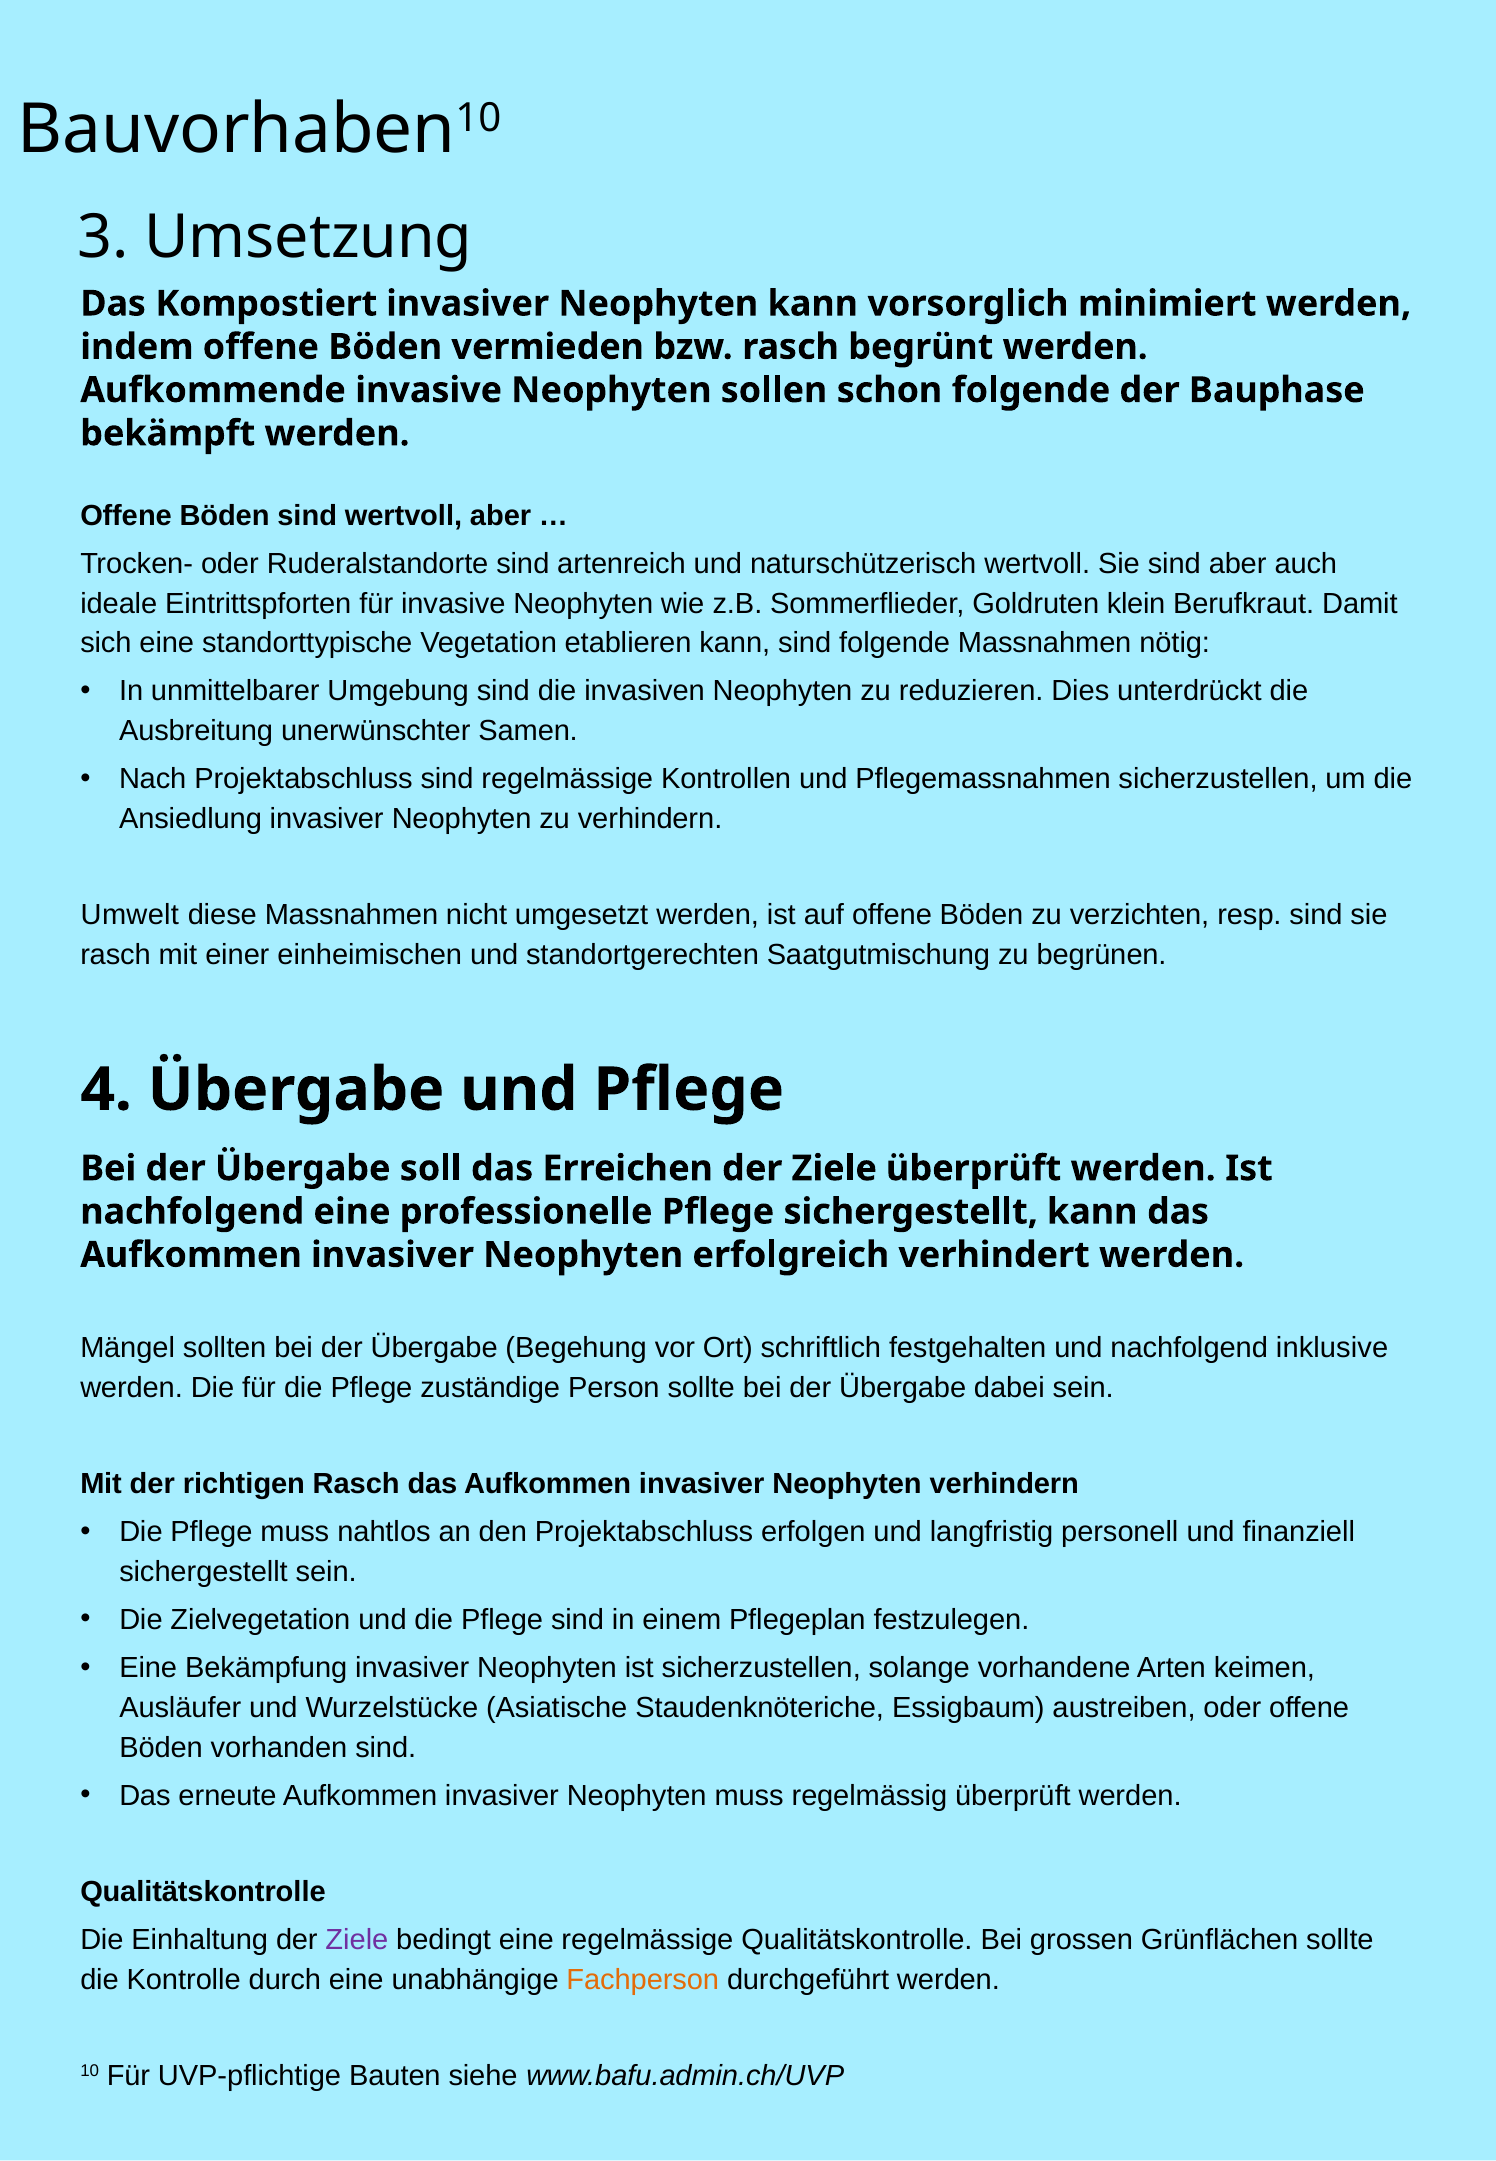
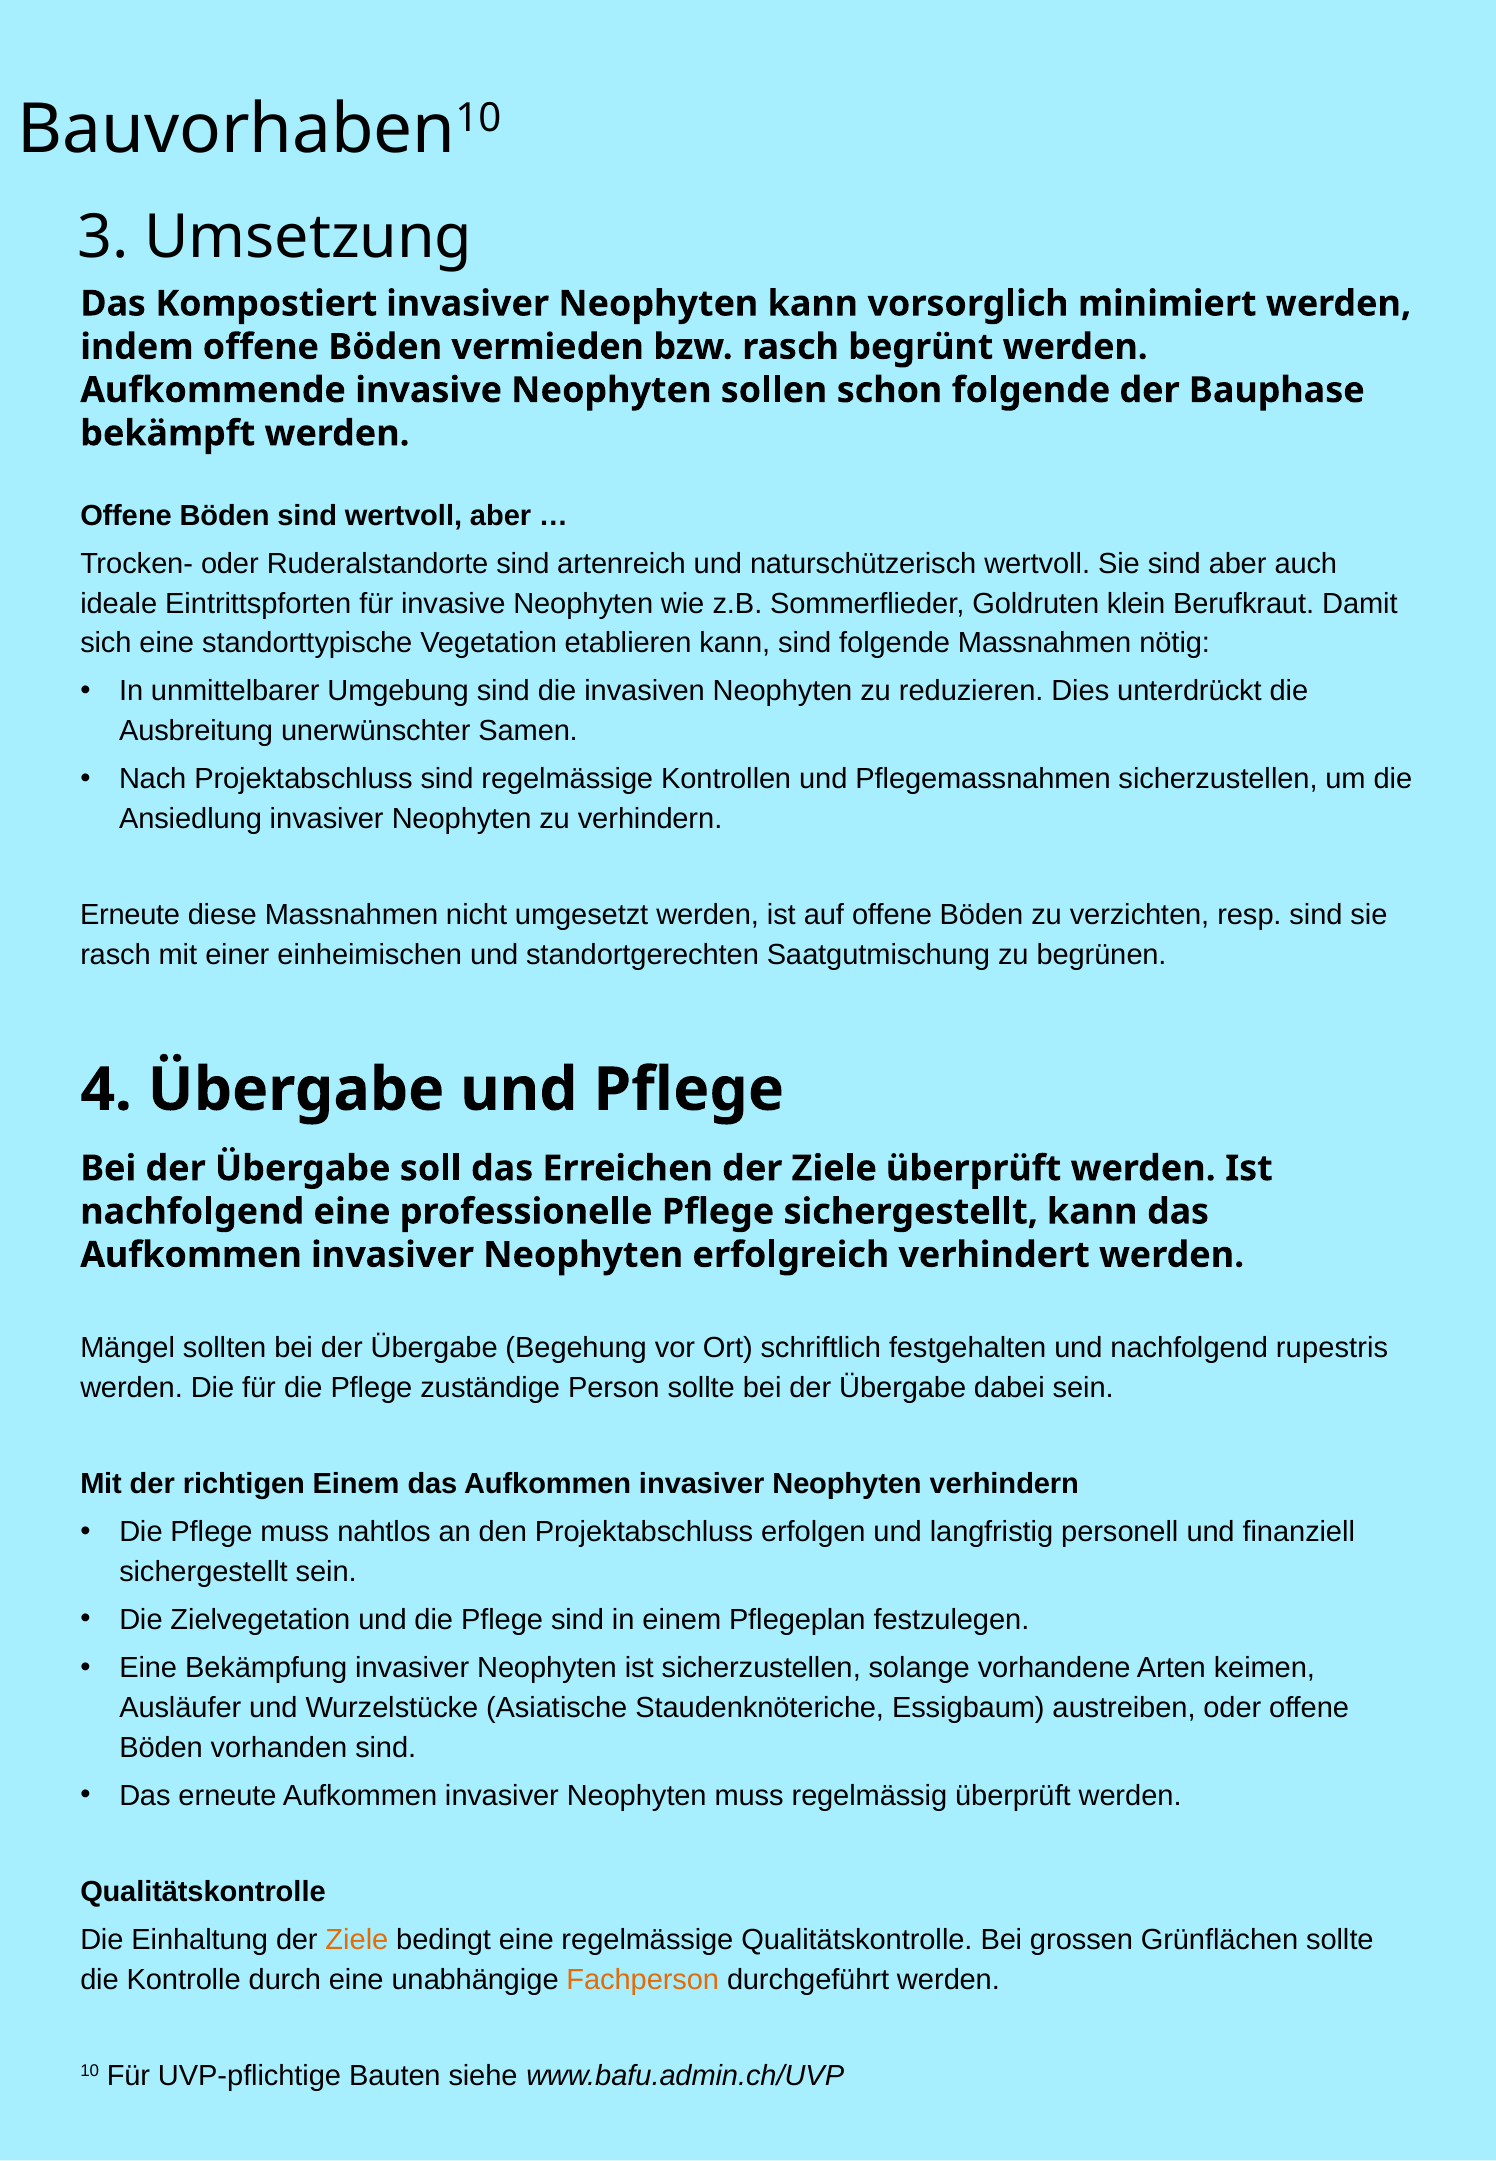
Umwelt at (130, 915): Umwelt -> Erneute
inklusive: inklusive -> rupestris
richtigen Rasch: Rasch -> Einem
Ziele at (357, 1940) colour: purple -> orange
